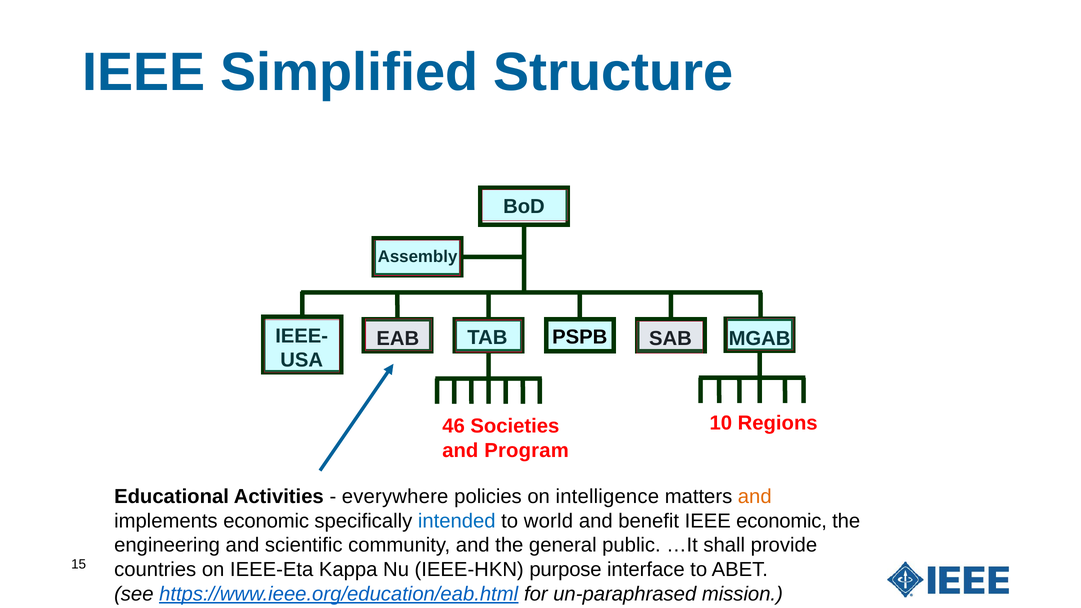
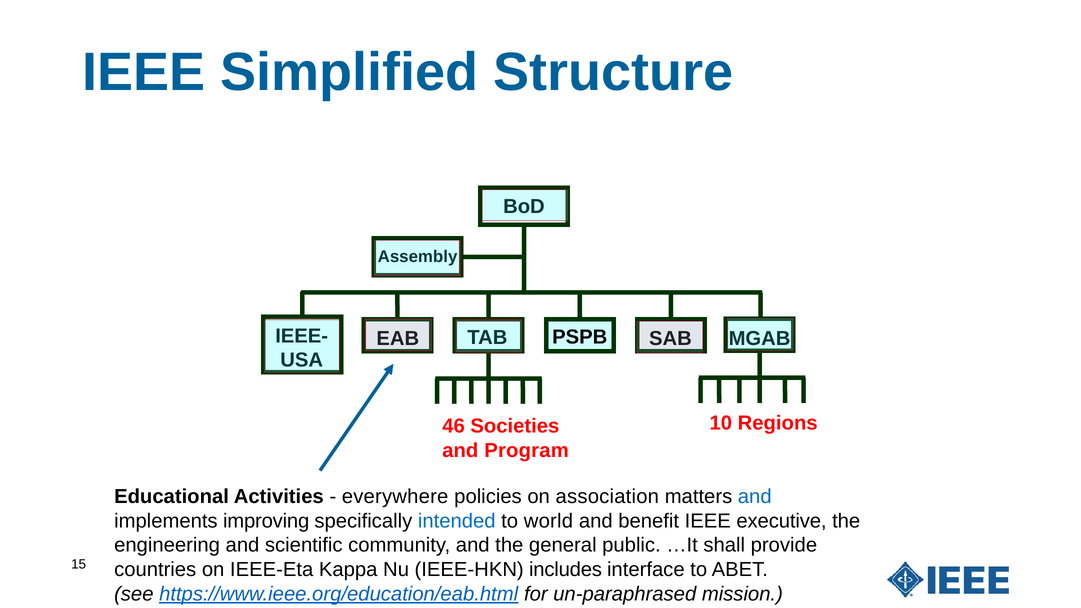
intelligence: intelligence -> association
and at (755, 497) colour: orange -> blue
implements economic: economic -> improving
IEEE economic: economic -> executive
purpose: purpose -> includes
